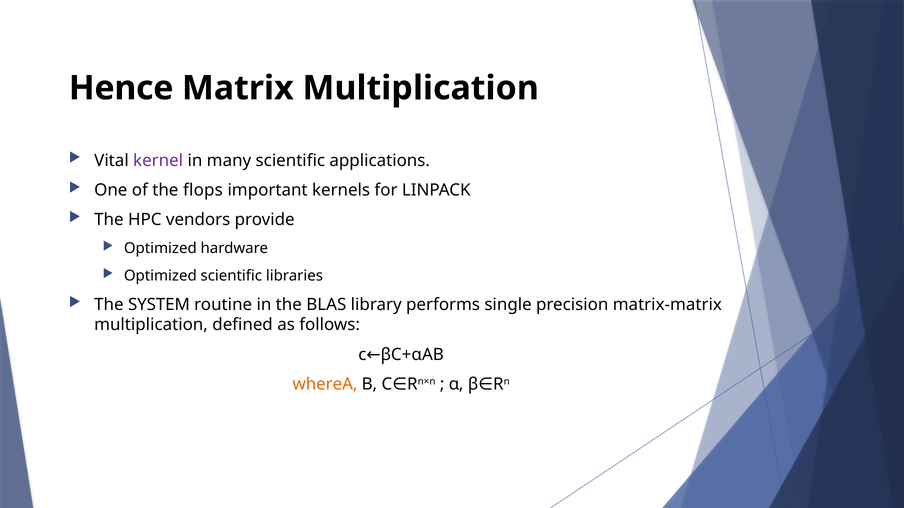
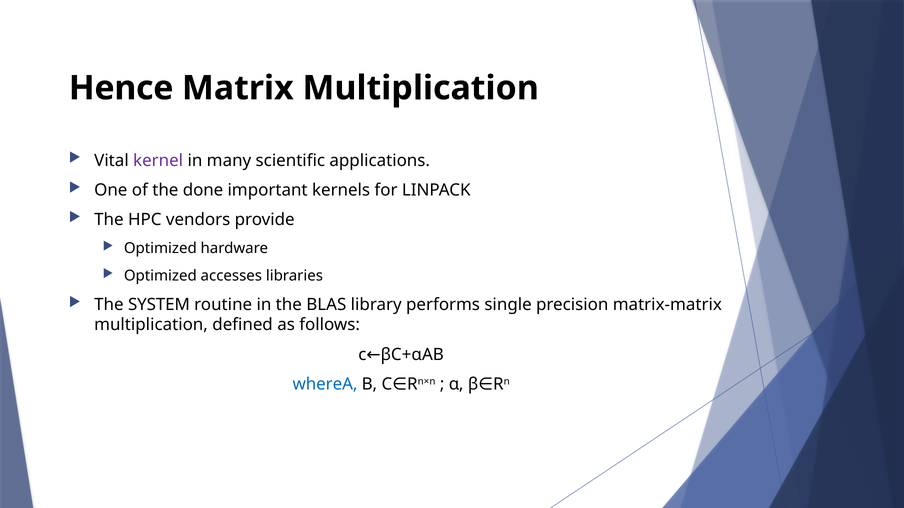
flops: flops -> done
Optimized scientific: scientific -> accesses
whereA colour: orange -> blue
